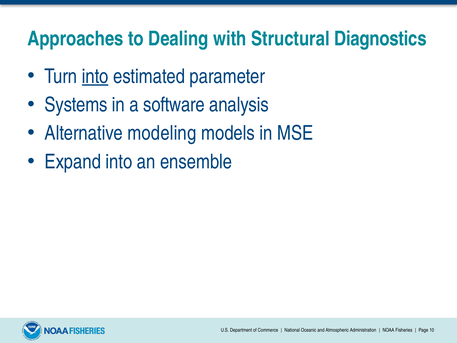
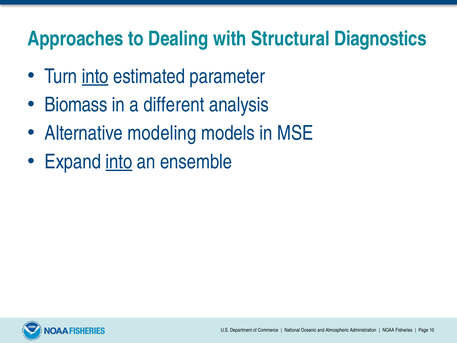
Systems: Systems -> Biomass
software: software -> different
into at (119, 162) underline: none -> present
